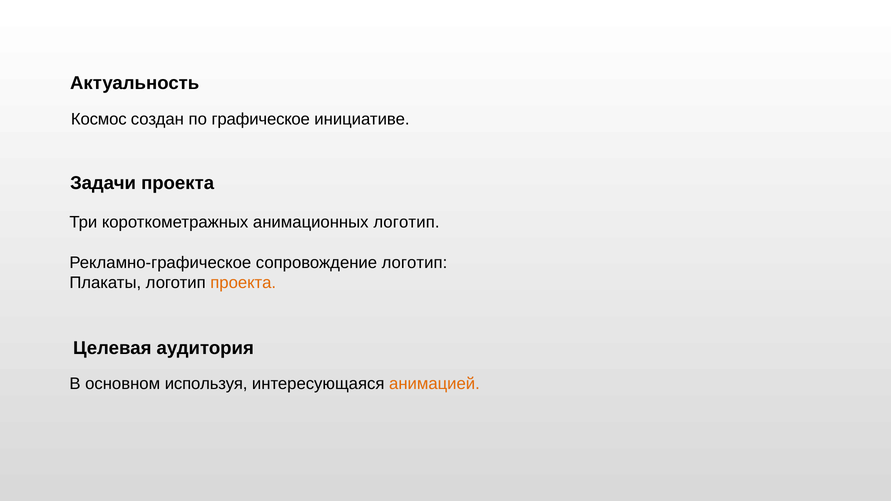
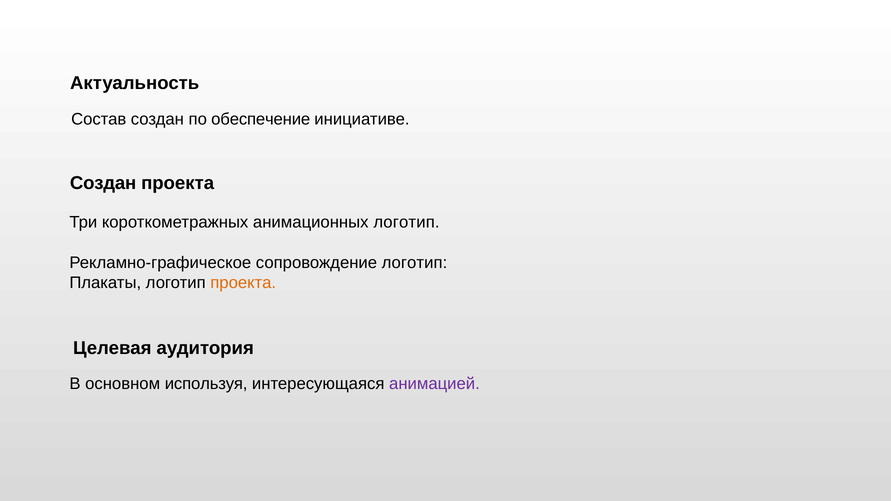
Космос: Космос -> Состав
графическое: графическое -> обеспечение
Задачи at (103, 183): Задачи -> Создан
анимацией colour: orange -> purple
